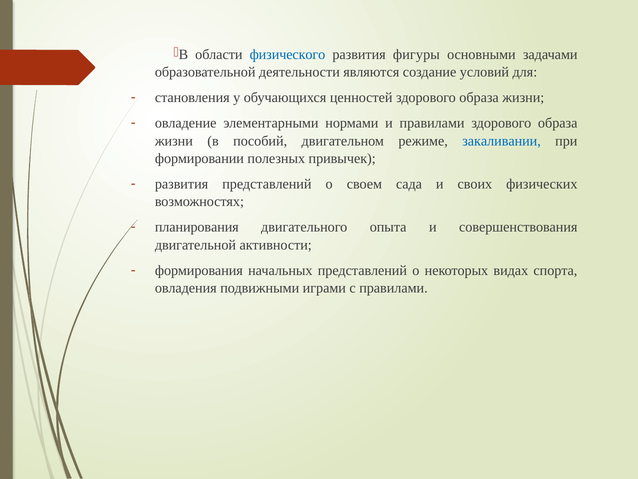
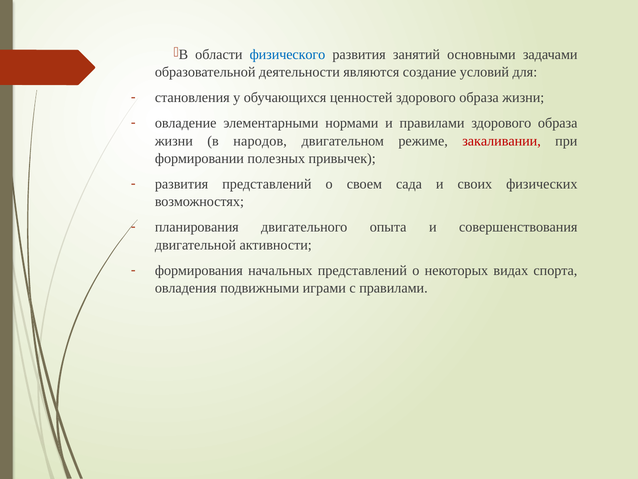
фигуры: фигуры -> занятий
пособий: пособий -> народов
закаливании colour: blue -> red
